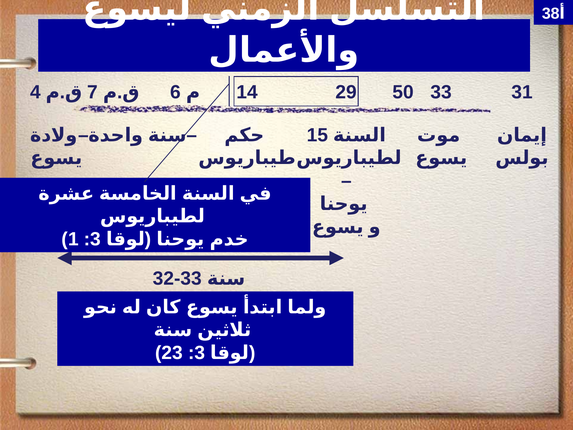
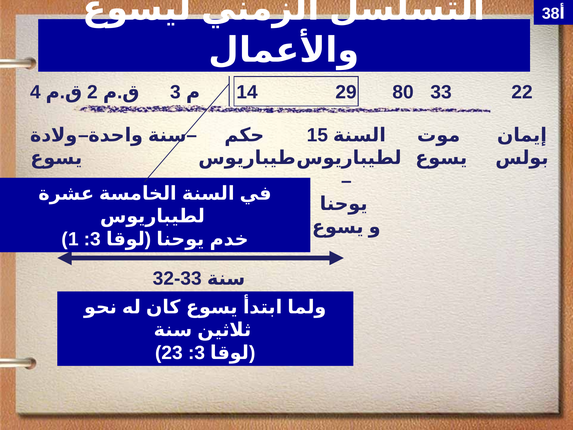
7: 7 -> 2
6 at (175, 92): 6 -> 3
50: 50 -> 80
31: 31 -> 22
